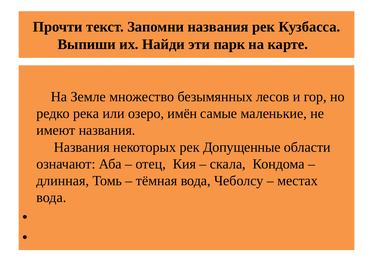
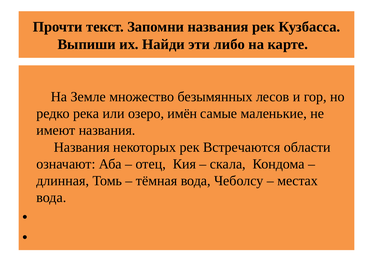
парк: парк -> либо
Допущенные: Допущенные -> Встречаются
